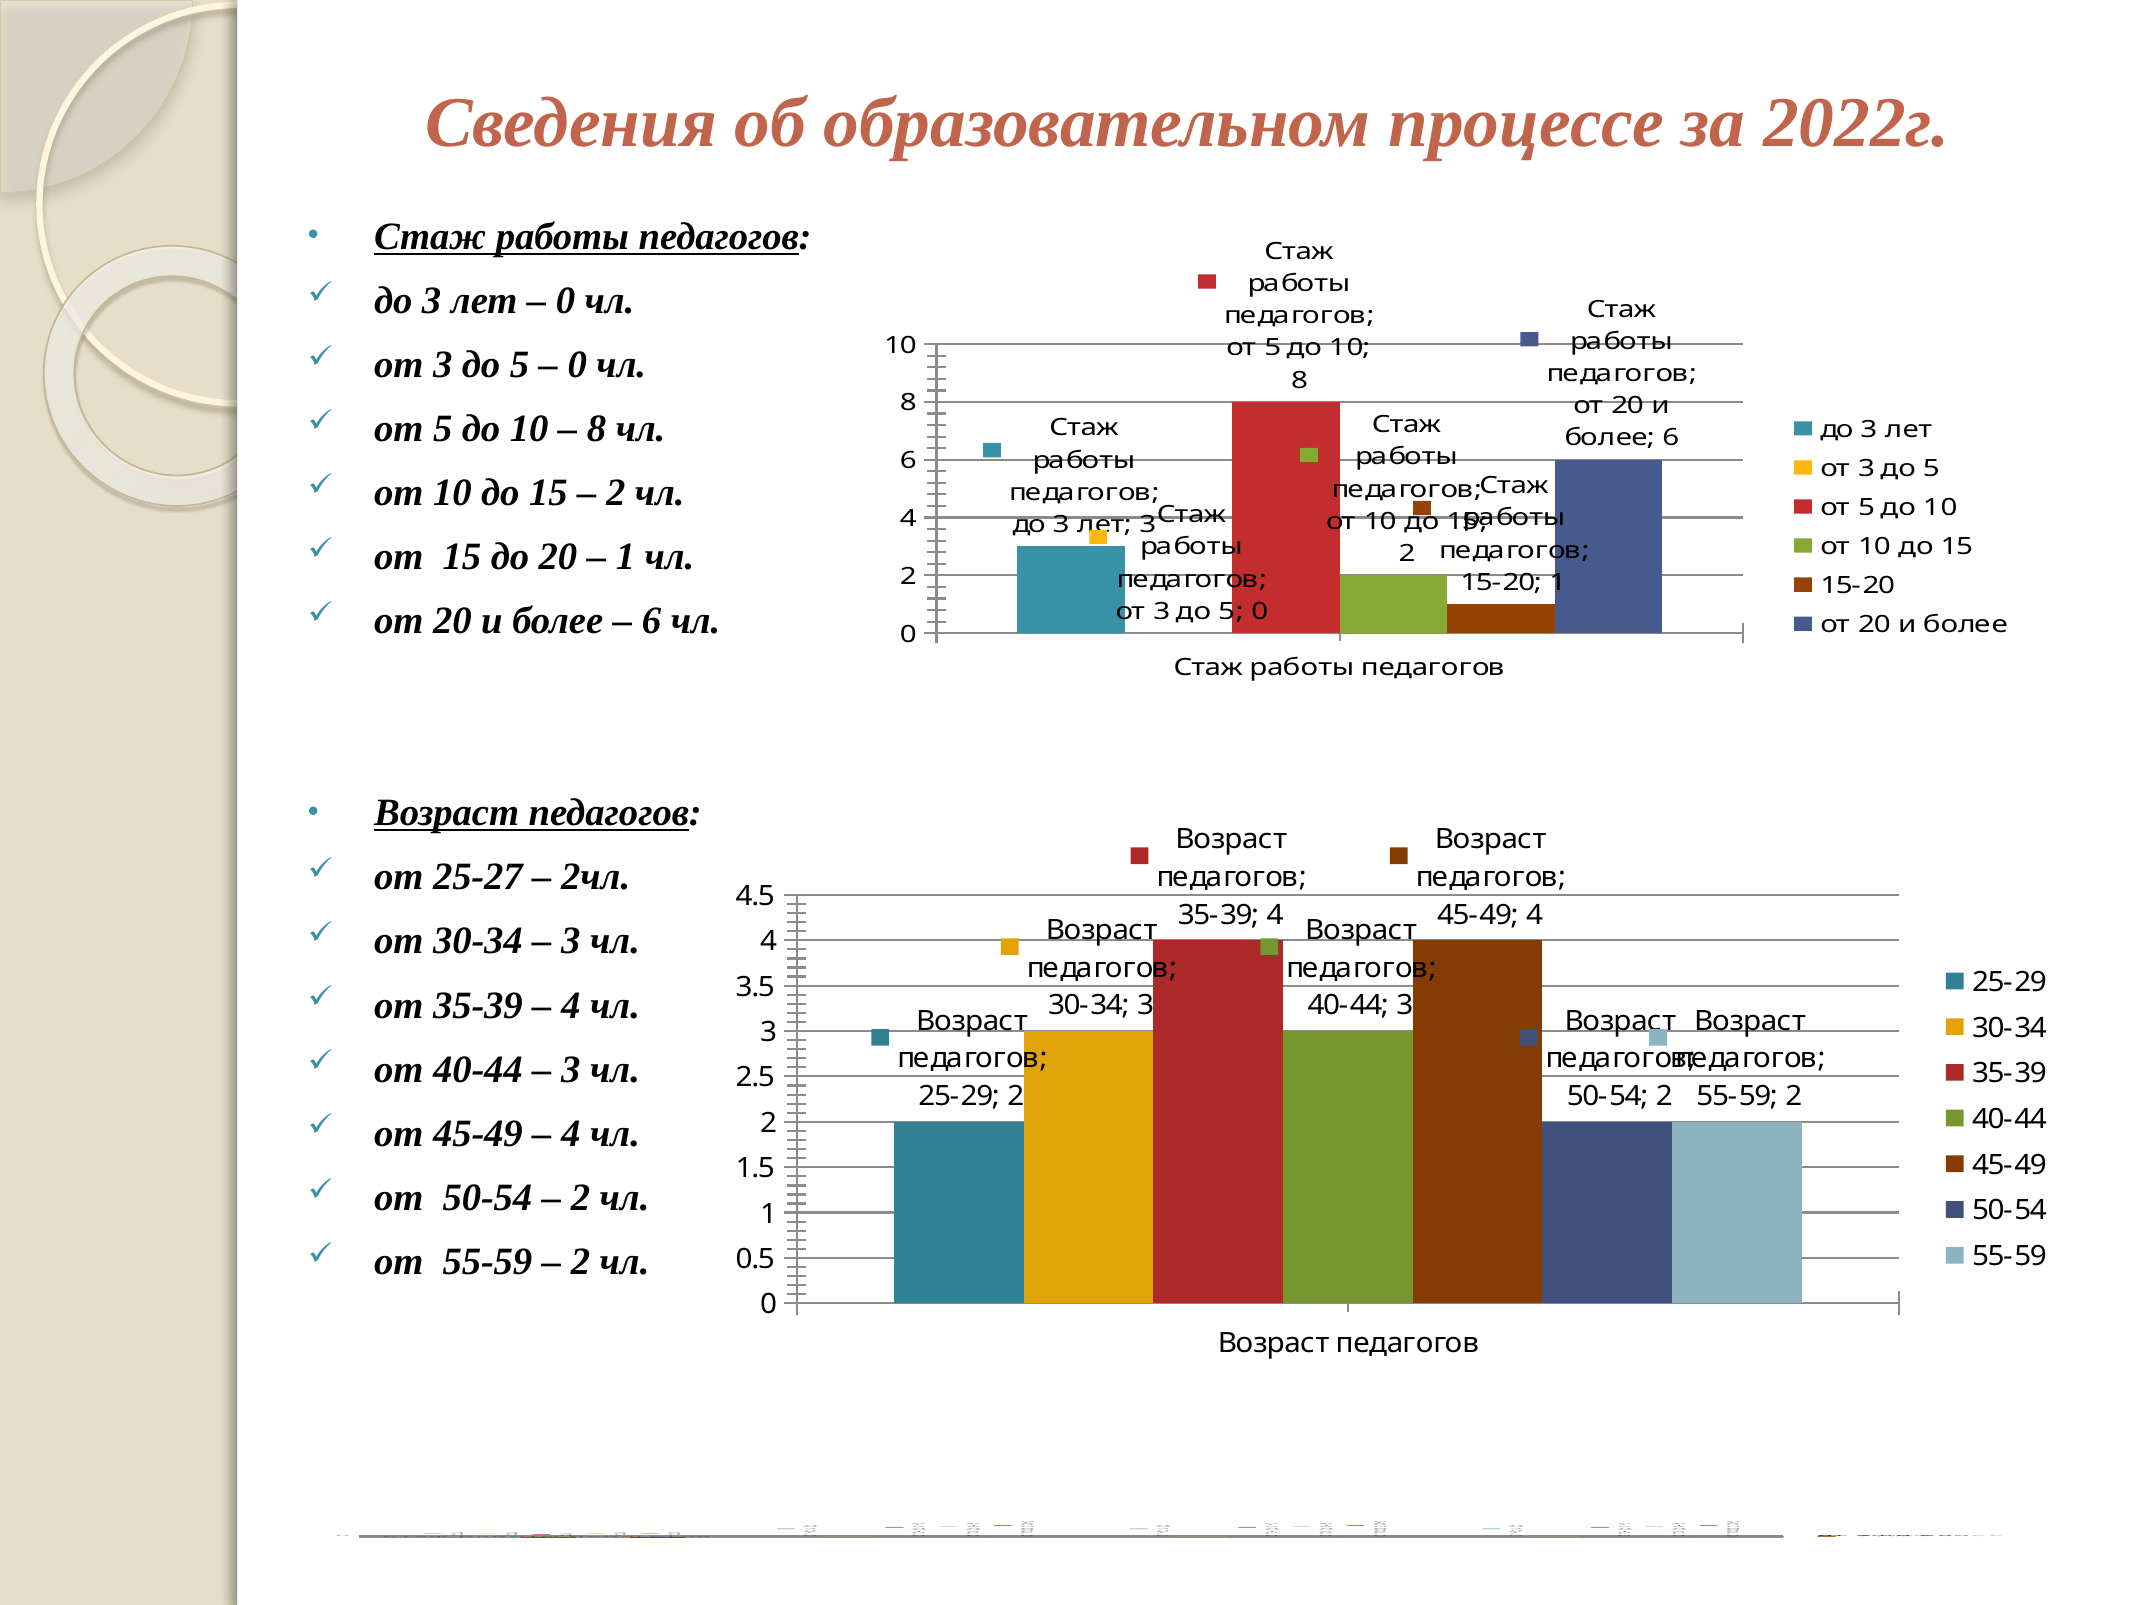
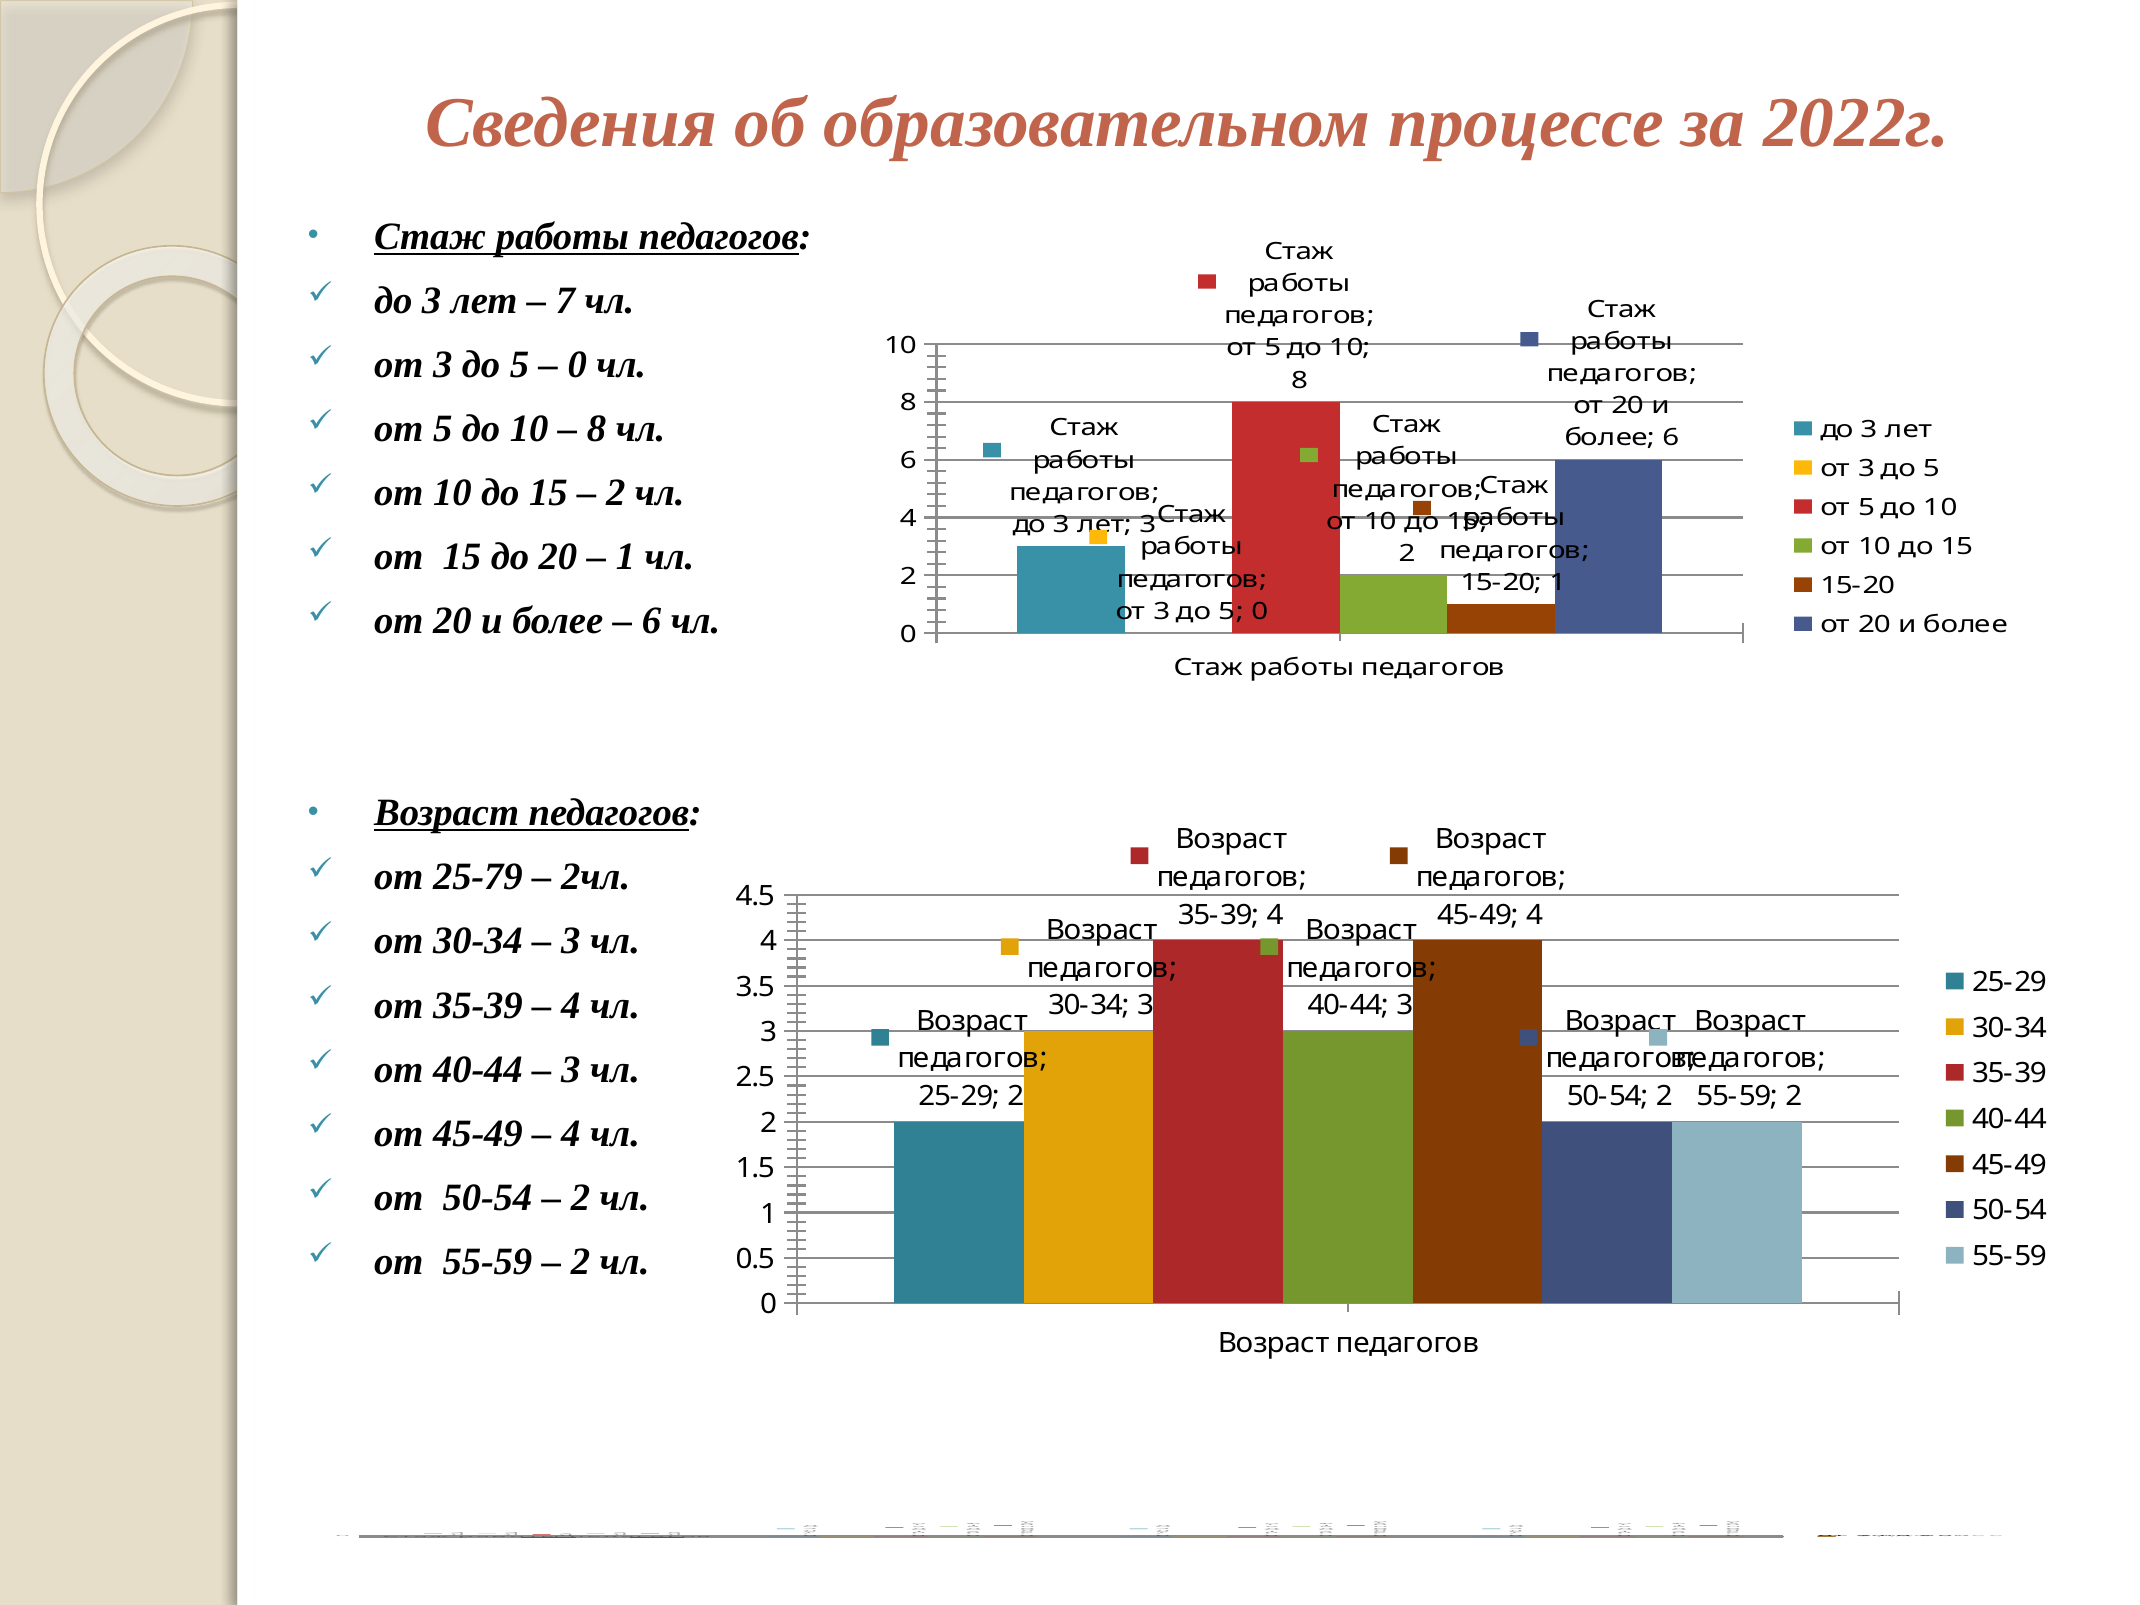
0 at (565, 301): 0 -> 7
25-27: 25-27 -> 25-79
